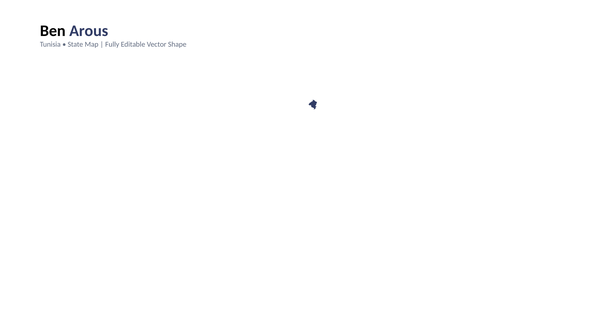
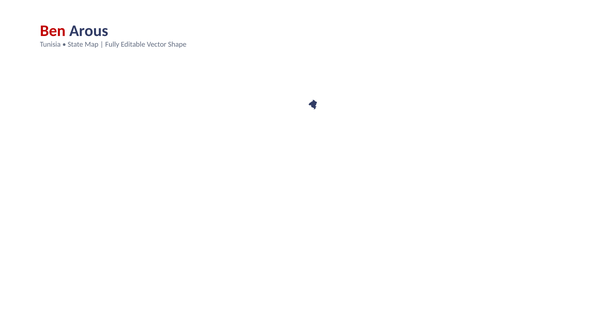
Ben colour: black -> red
